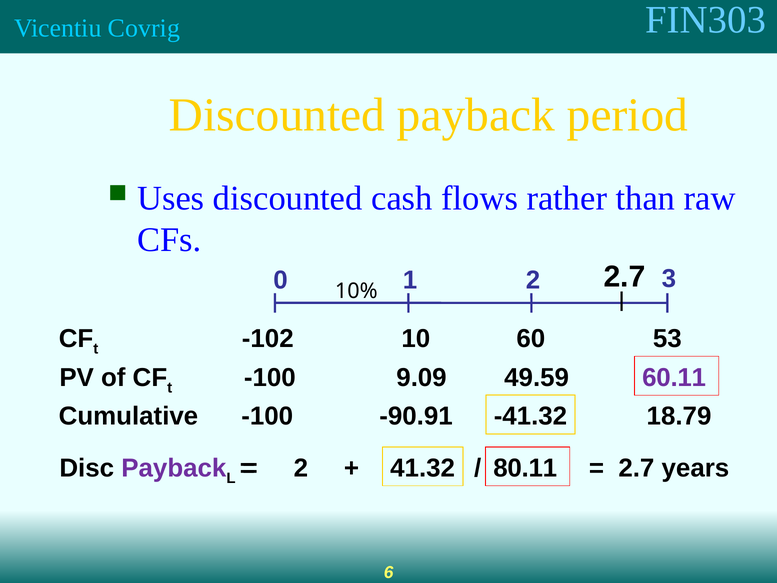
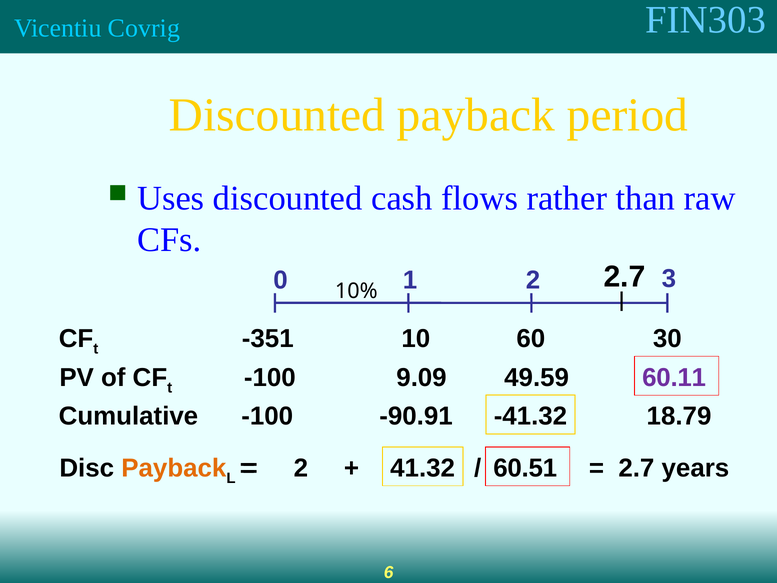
-102: -102 -> -351
53: 53 -> 30
Payback at (174, 468) colour: purple -> orange
80.11: 80.11 -> 60.51
